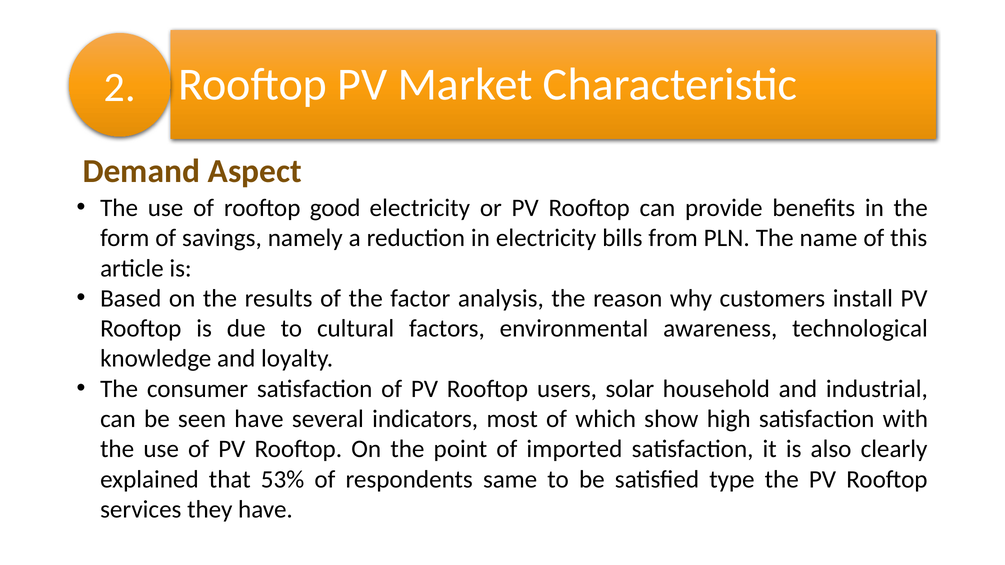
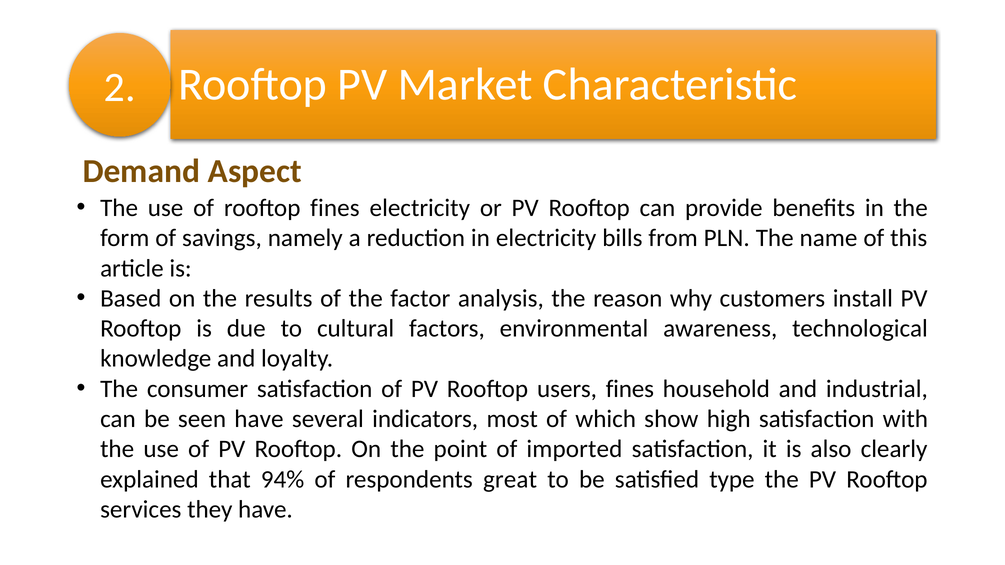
rooftop good: good -> fines
users solar: solar -> fines
53%: 53% -> 94%
same: same -> great
